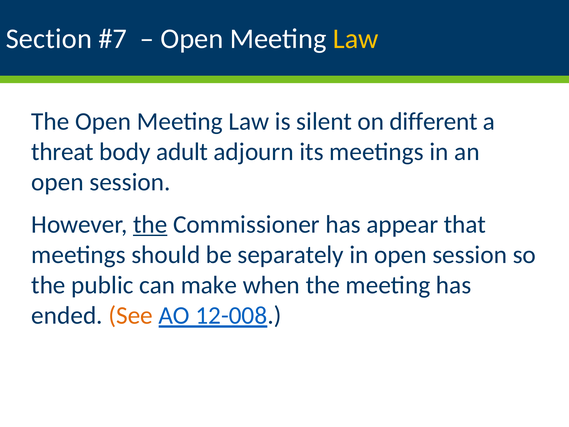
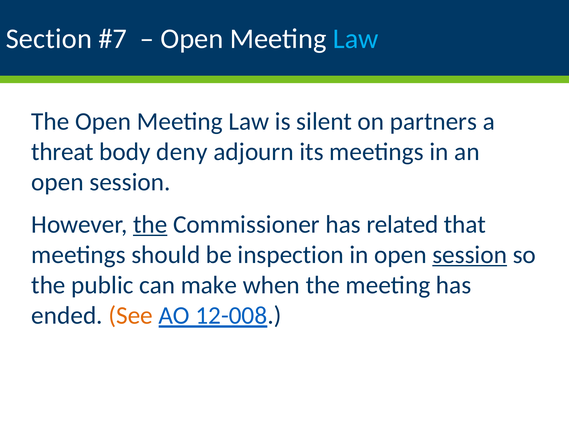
Law at (356, 39) colour: yellow -> light blue
different: different -> partners
adult: adult -> deny
appear: appear -> related
separately: separately -> inspection
session at (470, 255) underline: none -> present
